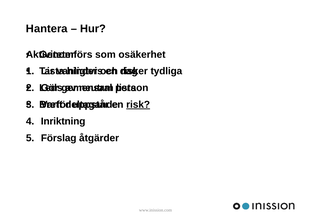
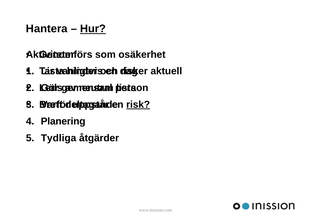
Hur underline: none -> present
tydliga: tydliga -> aktuell
Inriktning: Inriktning -> Planering
Förslag: Förslag -> Tydliga
